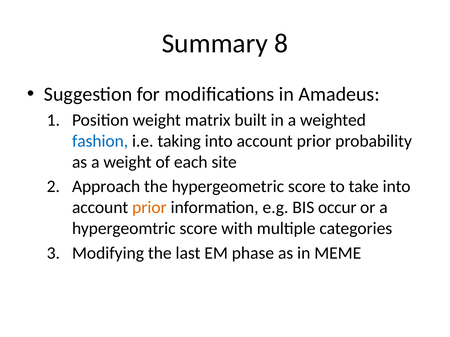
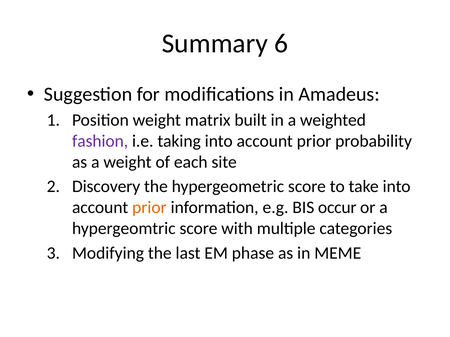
8: 8 -> 6
fashion colour: blue -> purple
Approach: Approach -> Discovery
